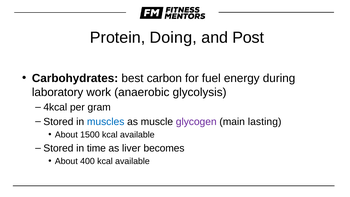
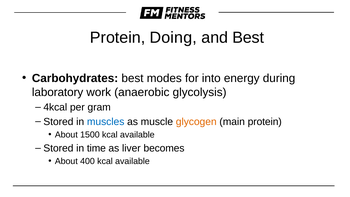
and Post: Post -> Best
carbon: carbon -> modes
fuel: fuel -> into
glycogen colour: purple -> orange
main lasting: lasting -> protein
